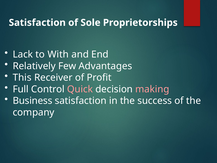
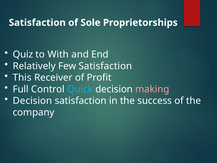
Lack: Lack -> Quiz
Few Advantages: Advantages -> Satisfaction
Quick colour: pink -> light blue
Business at (32, 101): Business -> Decision
